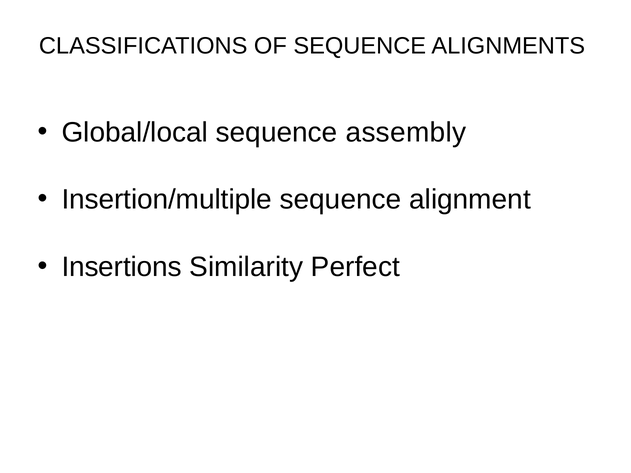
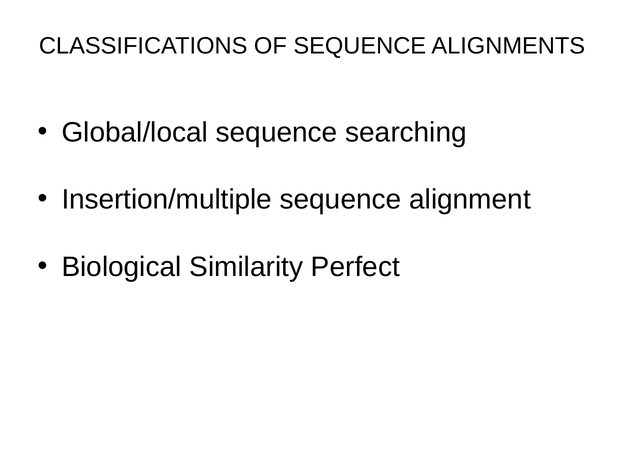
assembly: assembly -> searching
Insertions: Insertions -> Biological
